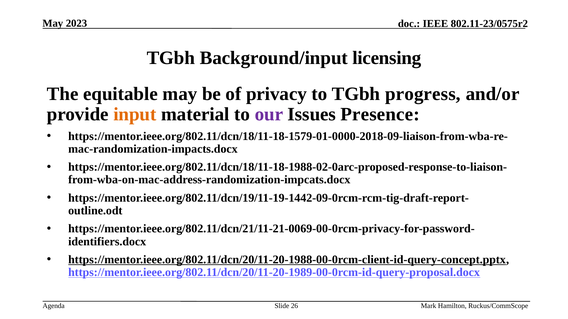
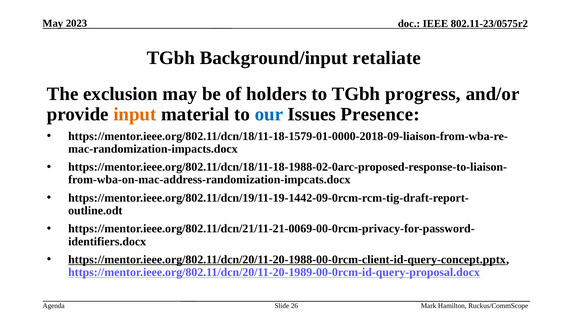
licensing: licensing -> retaliate
equitable: equitable -> exclusion
privacy: privacy -> holders
our colour: purple -> blue
